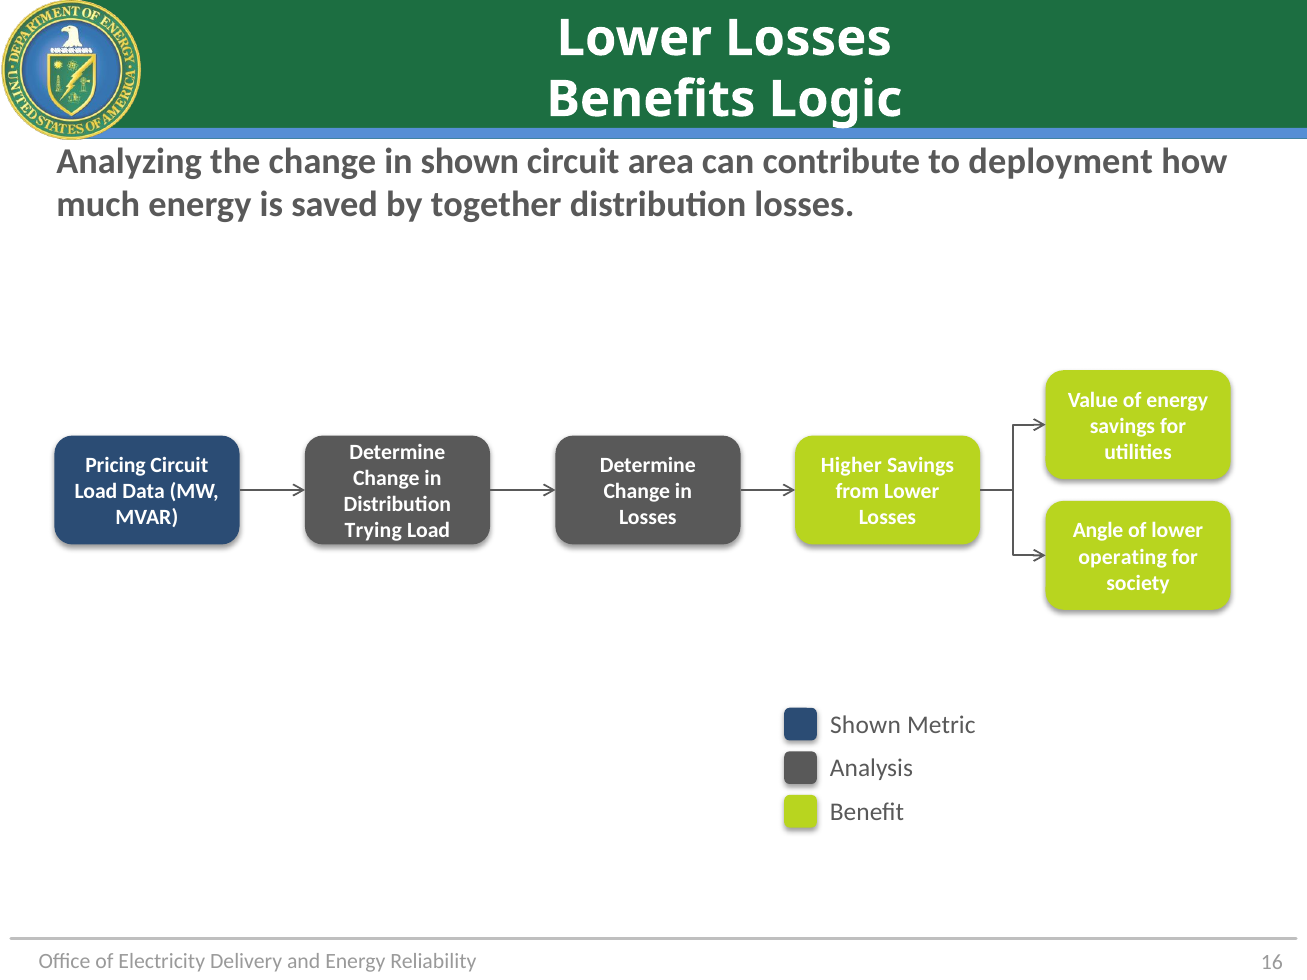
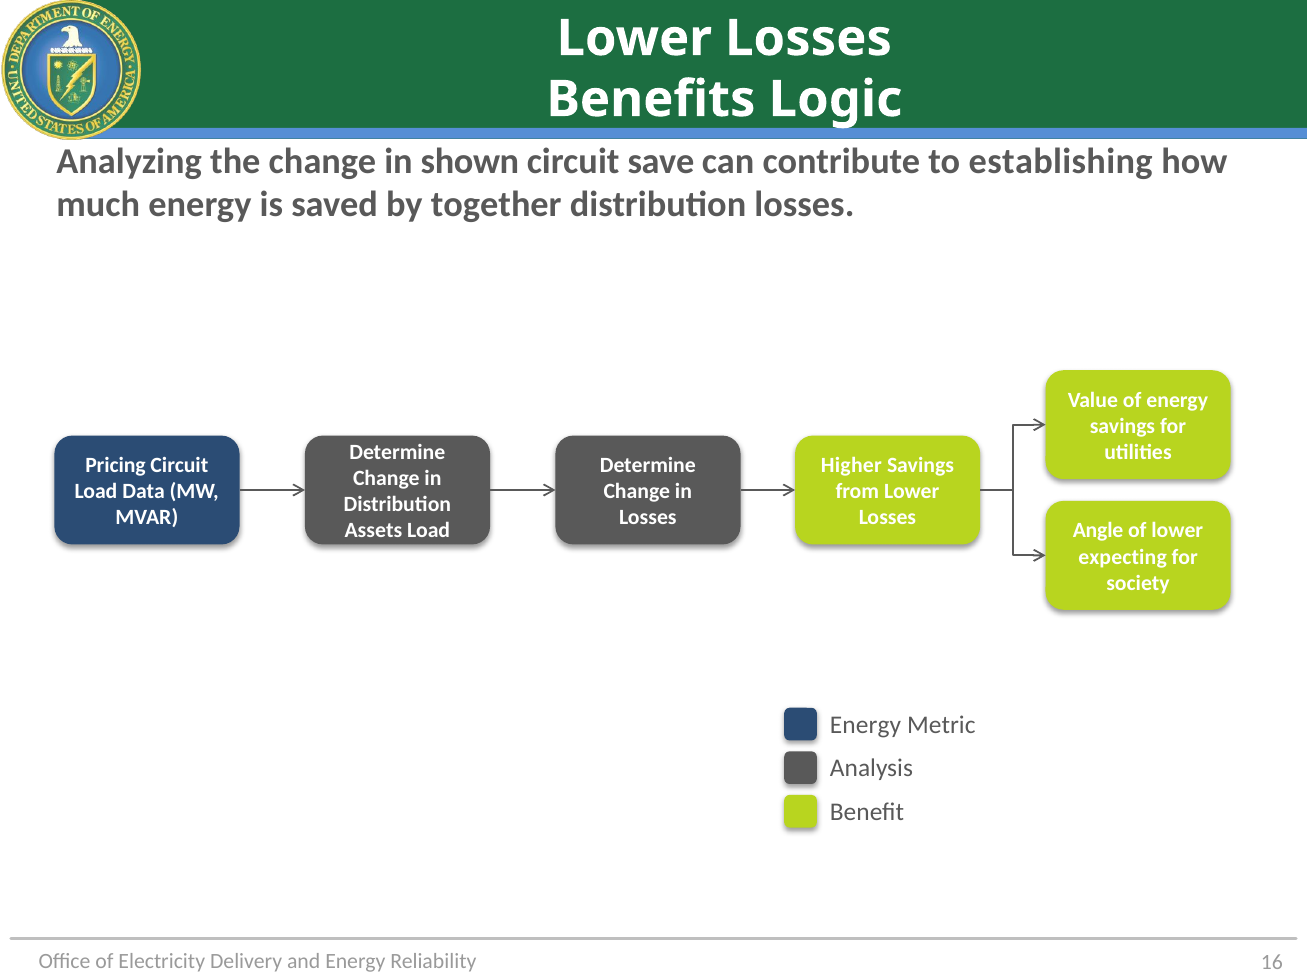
area: area -> save
deployment: deployment -> establishing
Trying: Trying -> Assets
operating: operating -> expecting
Shown at (866, 725): Shown -> Energy
